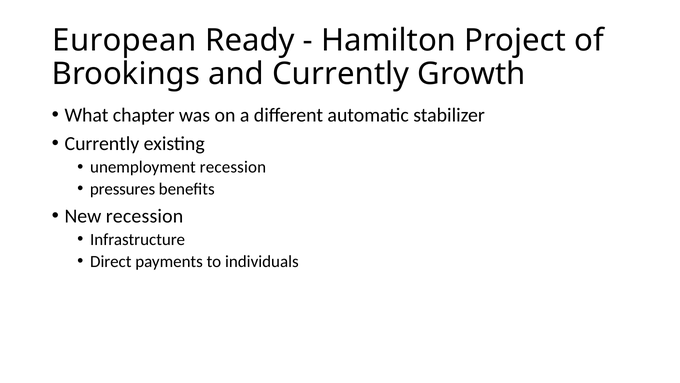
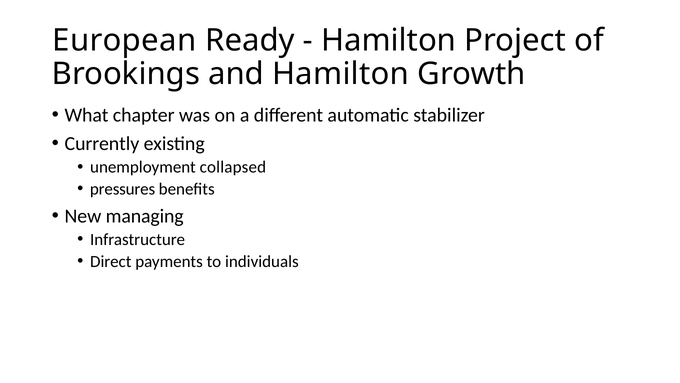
and Currently: Currently -> Hamilton
unemployment recession: recession -> collapsed
New recession: recession -> managing
